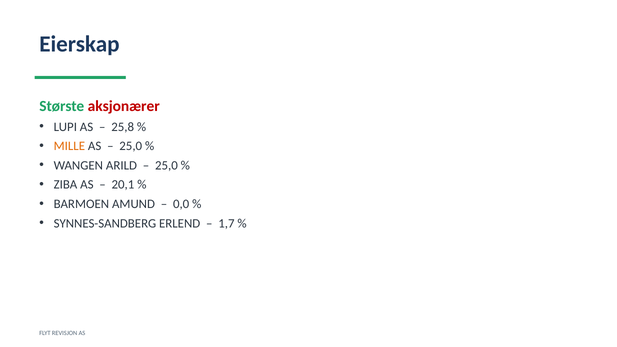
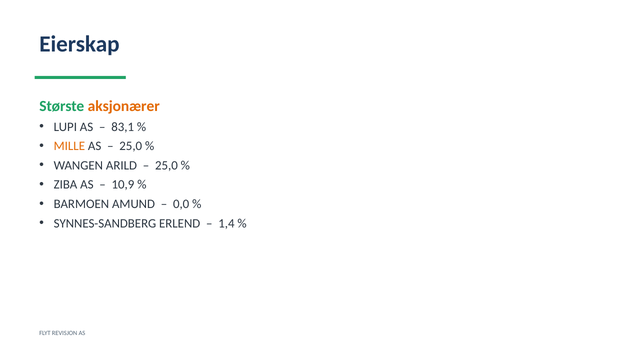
aksjonærer colour: red -> orange
25,8: 25,8 -> 83,1
20,1: 20,1 -> 10,9
1,7: 1,7 -> 1,4
